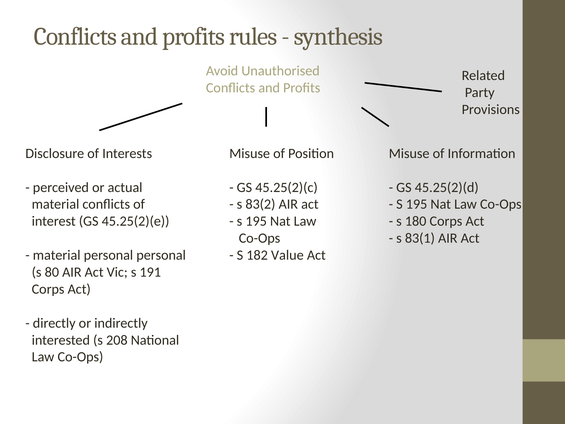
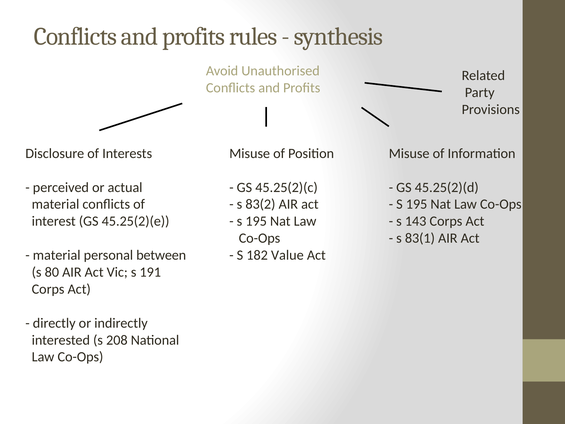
180: 180 -> 143
personal personal: personal -> between
